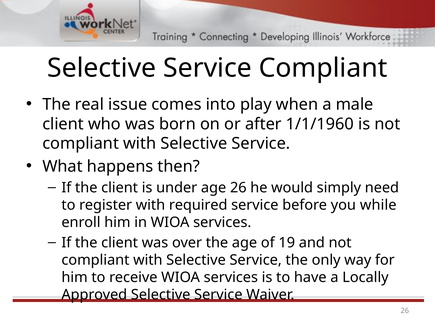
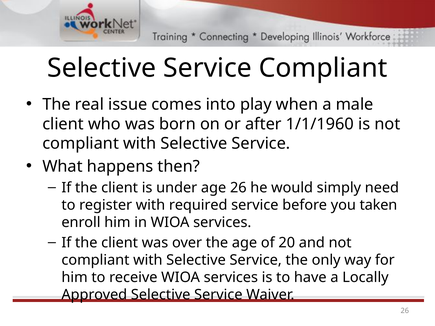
while: while -> taken
19: 19 -> 20
